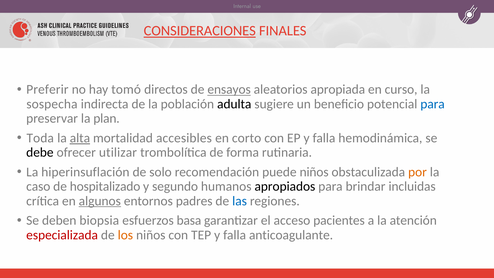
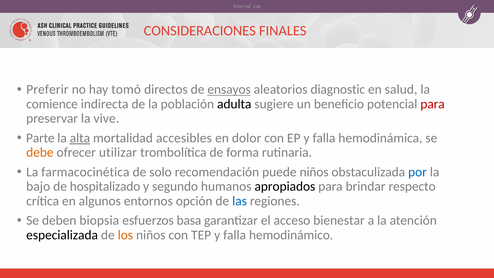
CONSIDERACIONES underline: present -> none
apropiada: apropiada -> diagnostic
curso: curso -> salud
sospecha: sospecha -> comience
para at (433, 104) colour: blue -> red
plan: plan -> vive
Toda: Toda -> Parte
corto: corto -> dolor
debe colour: black -> orange
hiperinsuflación: hiperinsuflación -> farmacocinética
por colour: orange -> blue
caso: caso -> bajo
incluidas: incluidas -> respecto
algunos underline: present -> none
padres: padres -> opción
pacientes: pacientes -> bienestar
especializada colour: red -> black
anticoagulante: anticoagulante -> hemodinámico
